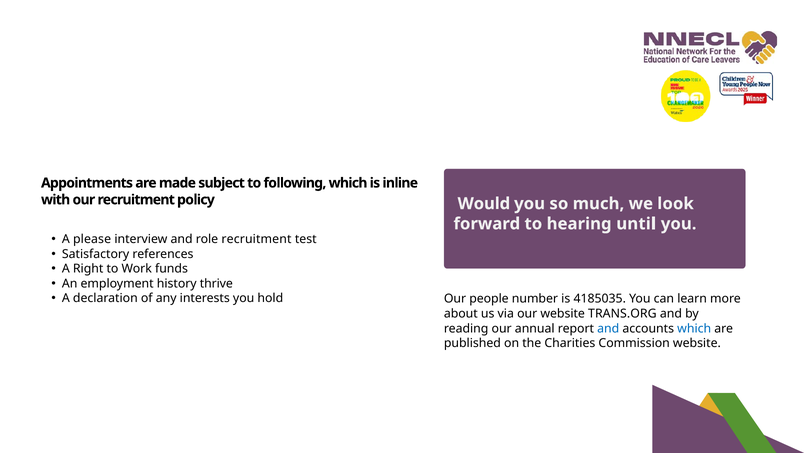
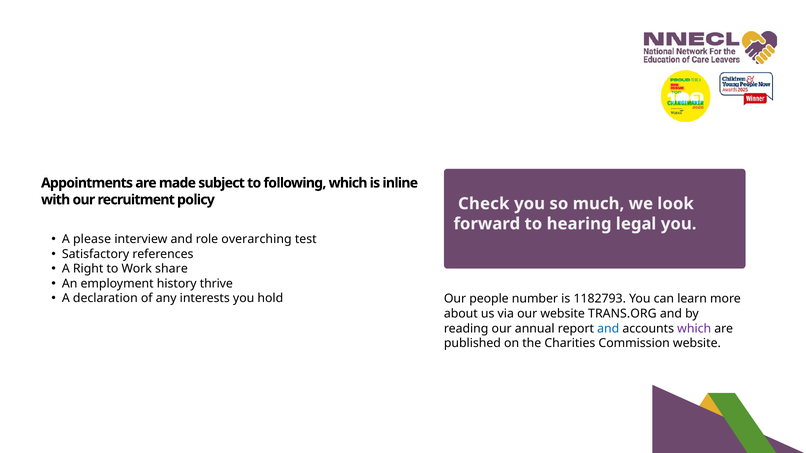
Would: Would -> Check
until: until -> legal
role recruitment: recruitment -> overarching
funds: funds -> share
4185035: 4185035 -> 1182793
which at (694, 329) colour: blue -> purple
